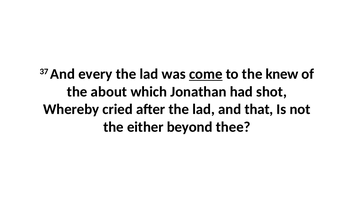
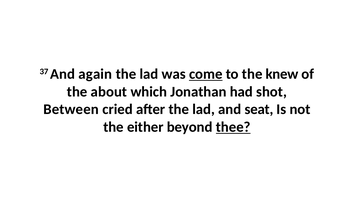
every: every -> again
Whereby: Whereby -> Between
that: that -> seat
thee underline: none -> present
